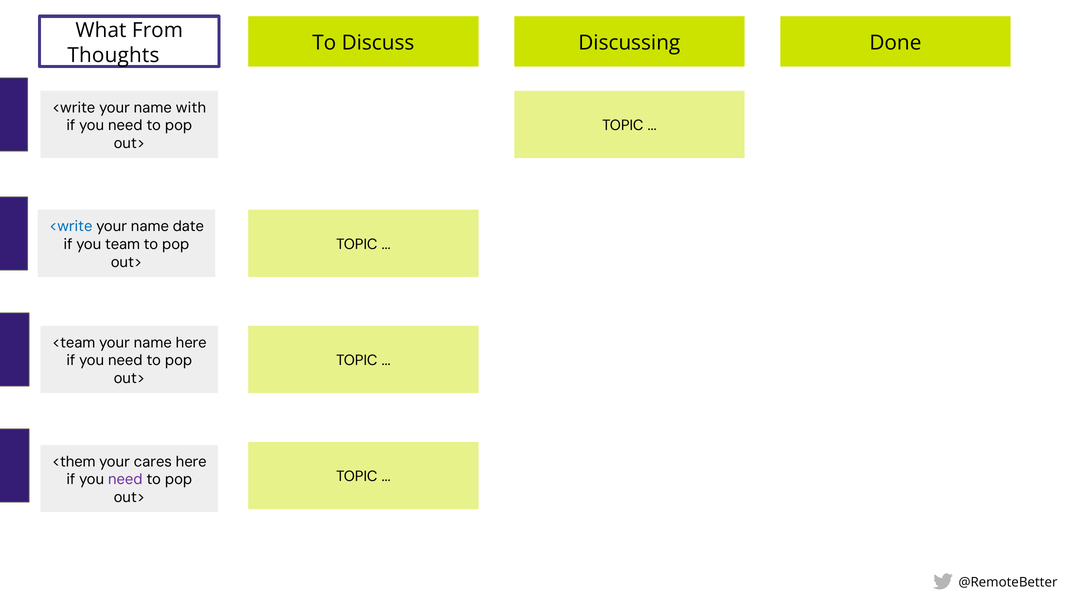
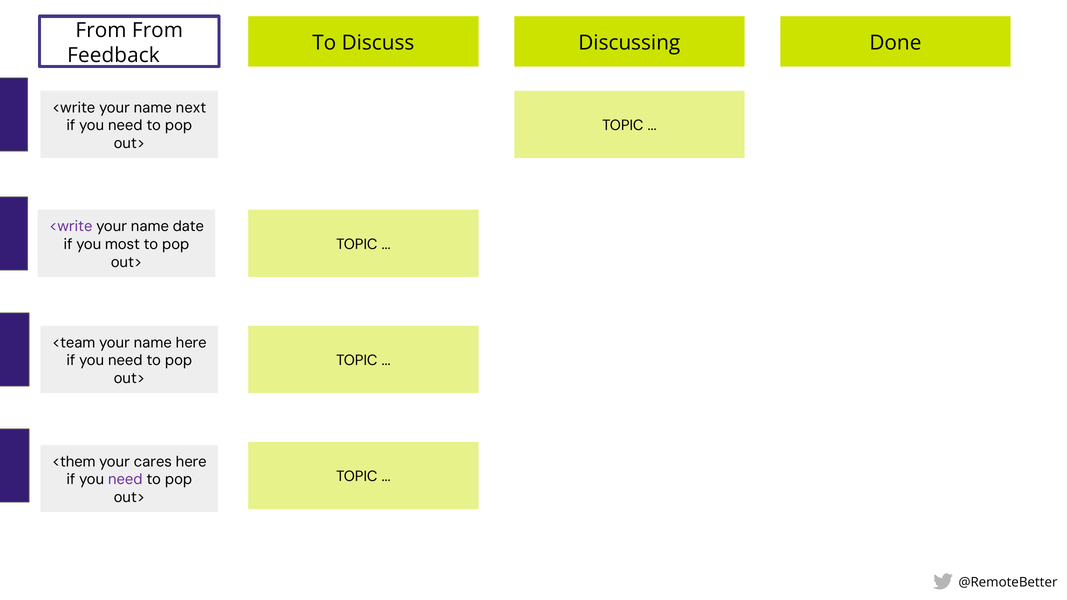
What at (101, 30): What -> From
Thoughts: Thoughts -> Feedback
with: with -> next
<write at (71, 227) colour: blue -> purple
team: team -> most
